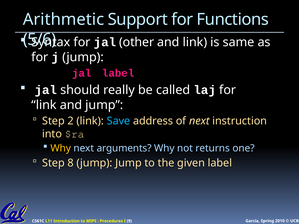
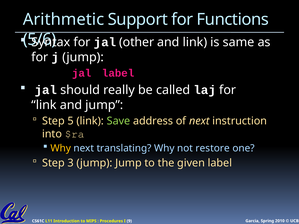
2: 2 -> 5
Save colour: light blue -> light green
arguments: arguments -> translating
returns: returns -> restore
8: 8 -> 3
